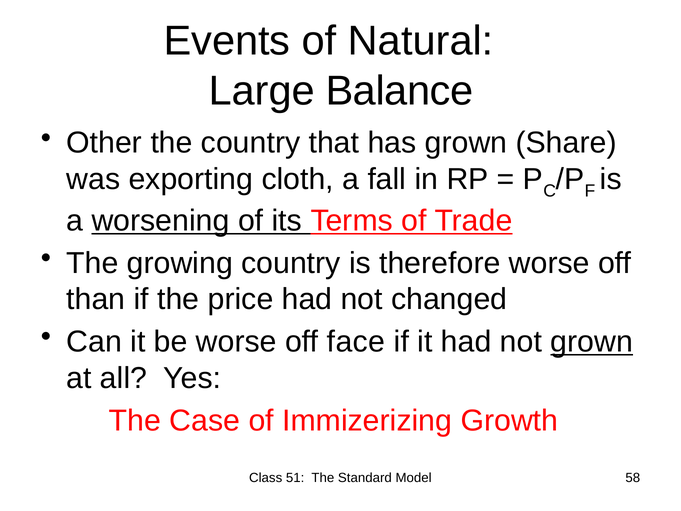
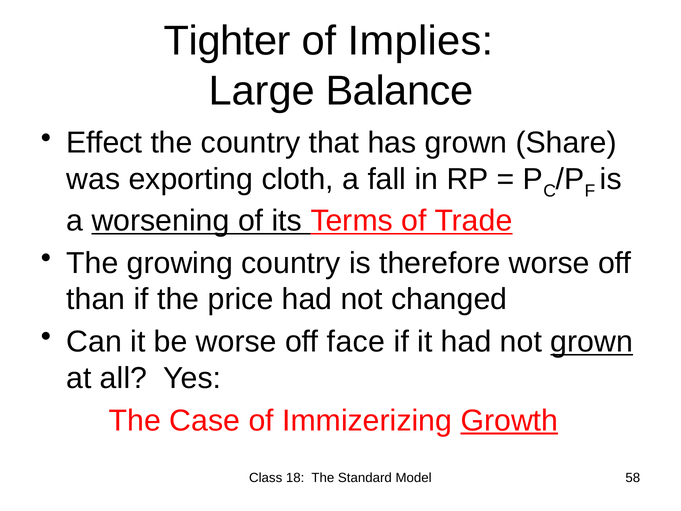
Events: Events -> Tighter
Natural: Natural -> Implies
Other: Other -> Effect
Growth underline: none -> present
51: 51 -> 18
